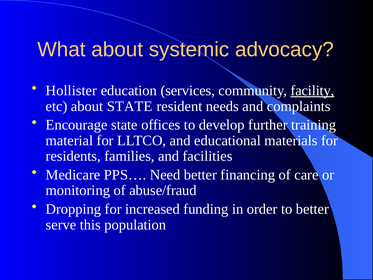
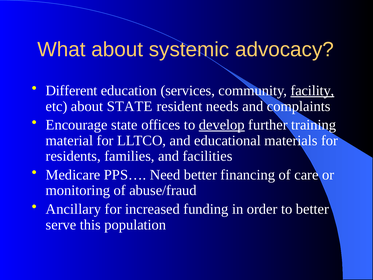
Hollister: Hollister -> Different
develop underline: none -> present
Dropping: Dropping -> Ancillary
